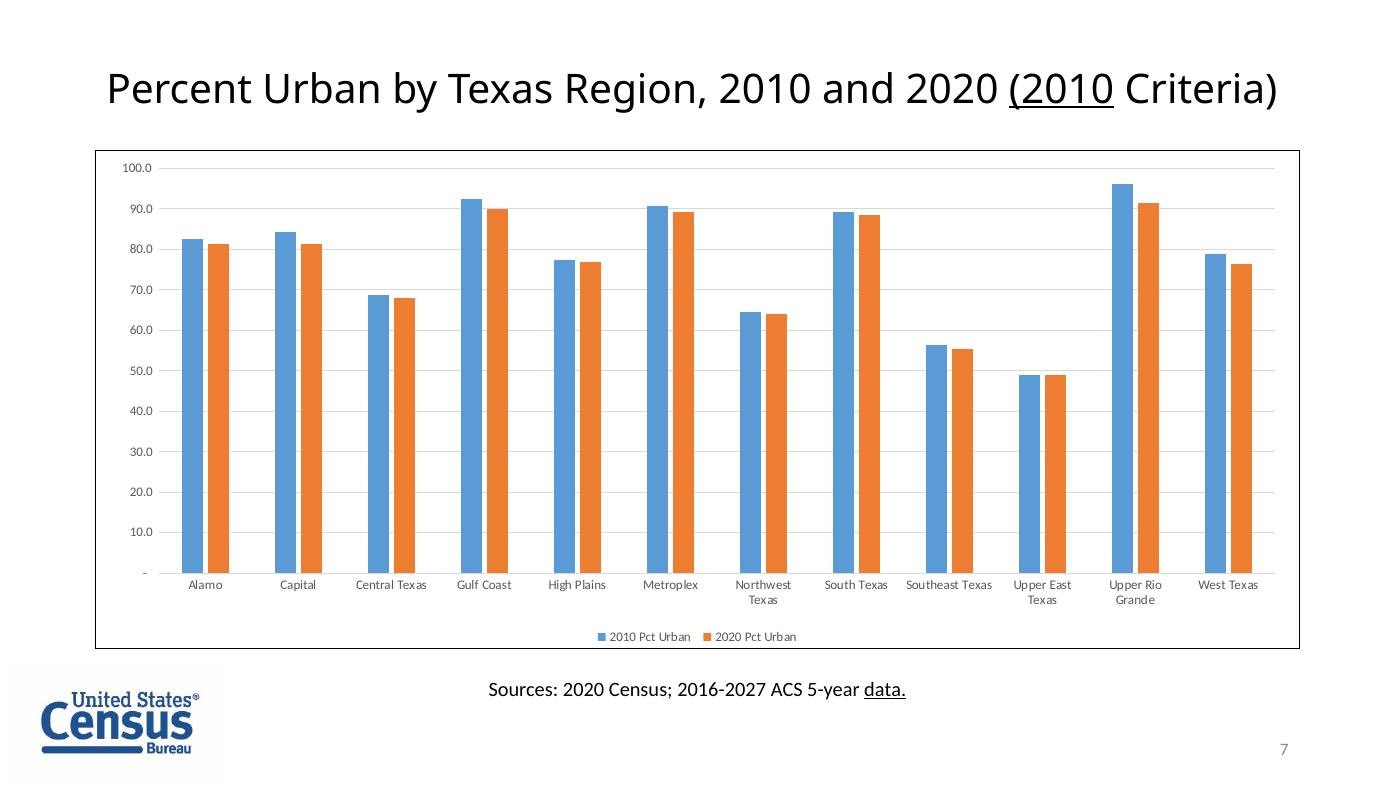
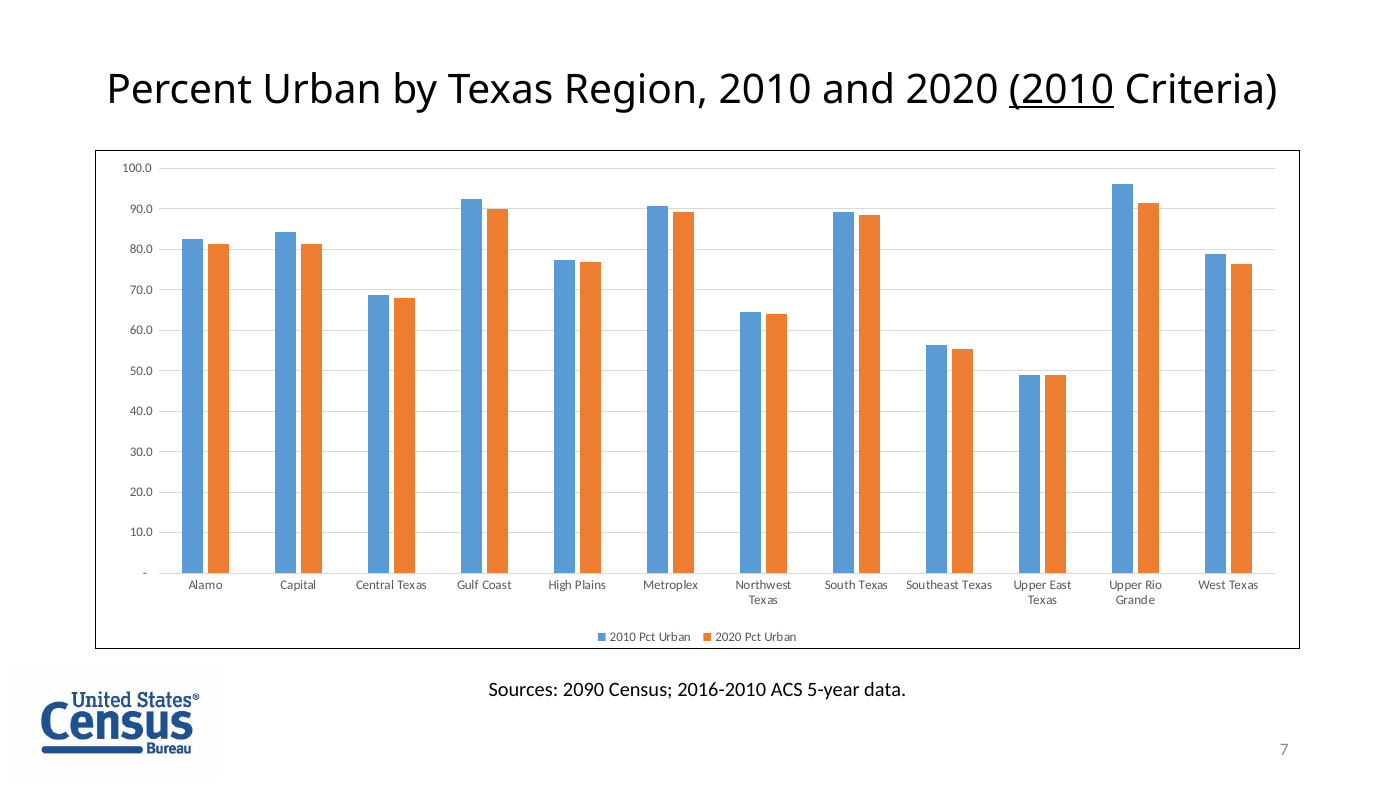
Sources 2020: 2020 -> 2090
2016-2027: 2016-2027 -> 2016-2010
data underline: present -> none
